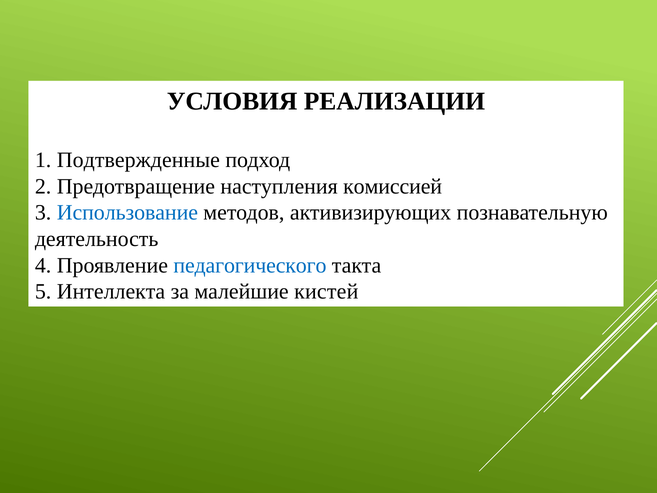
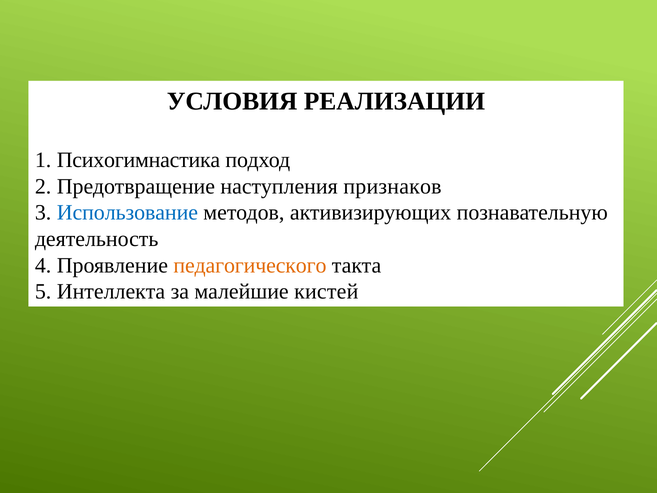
Подтвержденные: Подтвержденные -> Психогимнастика
комиссией: комиссией -> признаков
педагогического colour: blue -> orange
